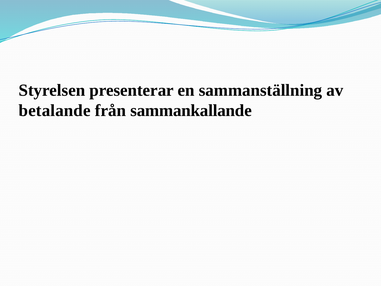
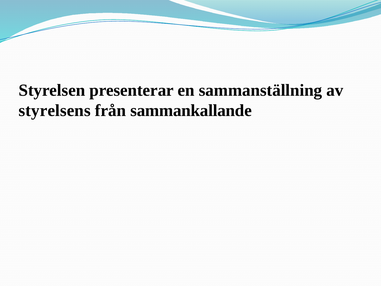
betalande: betalande -> styrelsens
